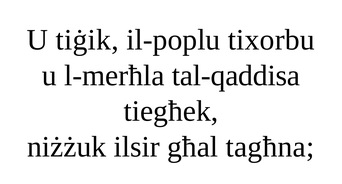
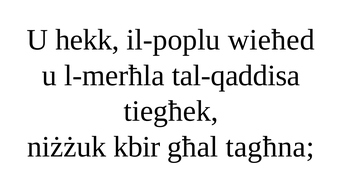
tiġik: tiġik -> hekk
tixorbu: tixorbu -> wieħed
ilsir: ilsir -> kbir
